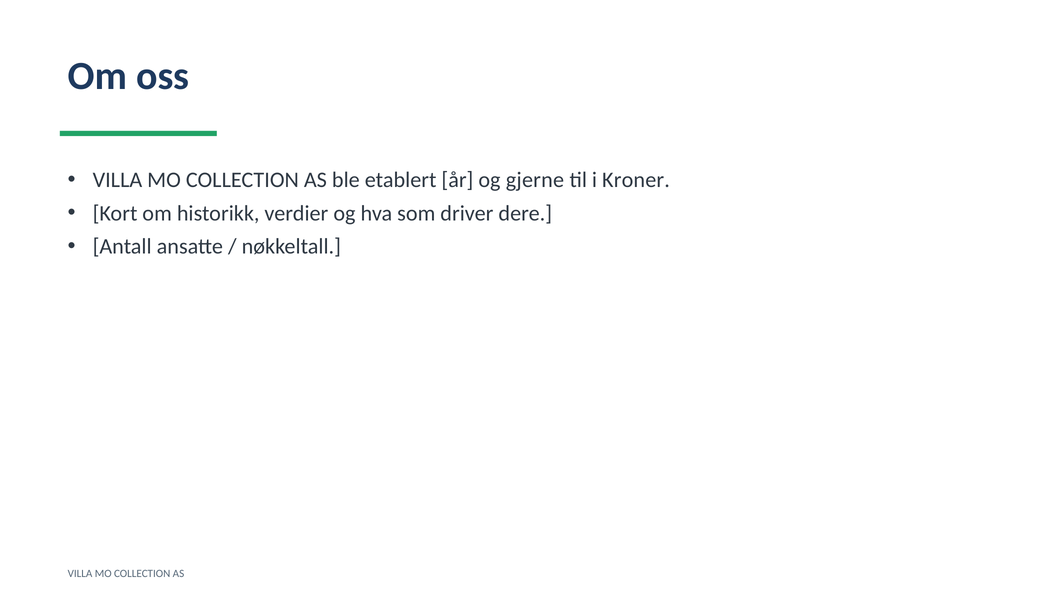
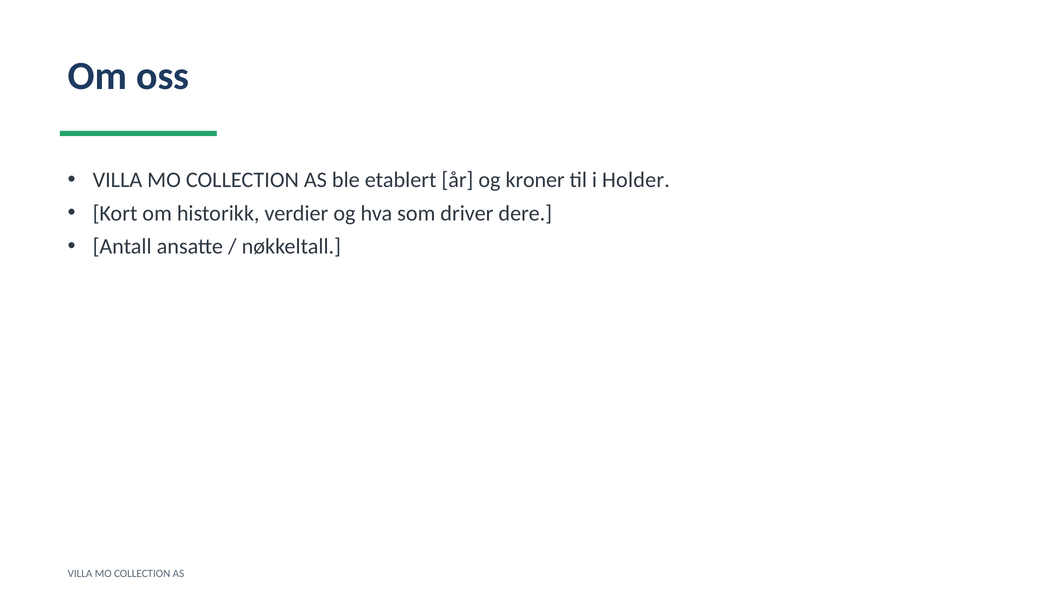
gjerne: gjerne -> kroner
Kroner: Kroner -> Holder
